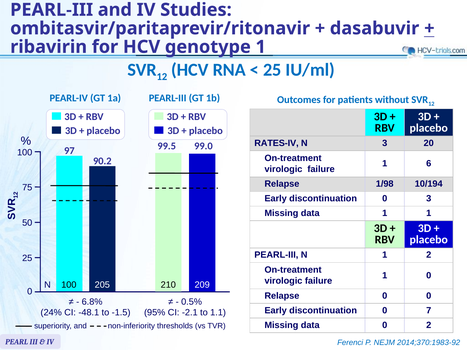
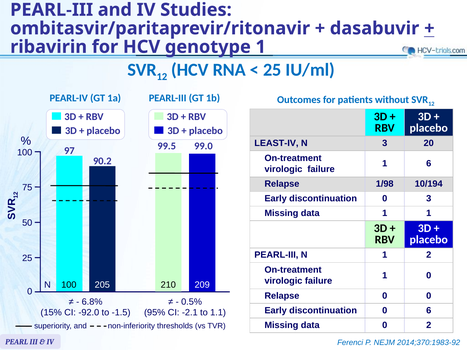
RATES-IV: RATES-IV -> LEAST-IV
0 7: 7 -> 6
24%: 24% -> 15%
-48.1: -48.1 -> -92.0
